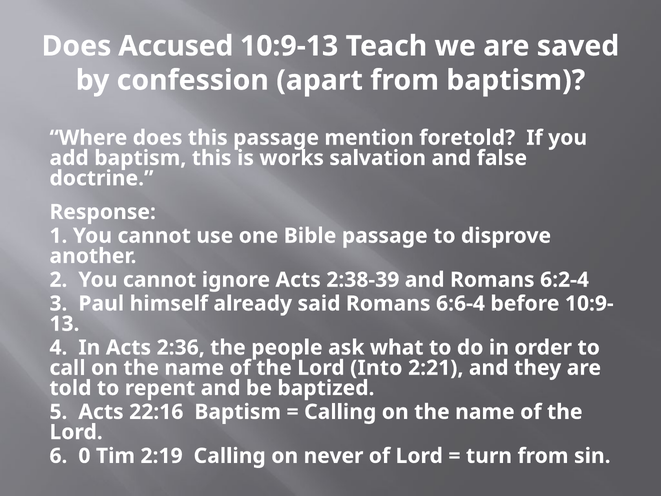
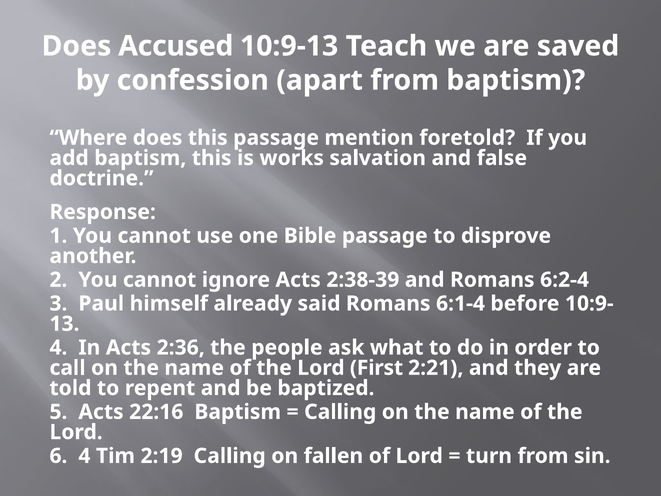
6:6-4: 6:6-4 -> 6:1-4
Into: Into -> First
6 0: 0 -> 4
never: never -> fallen
